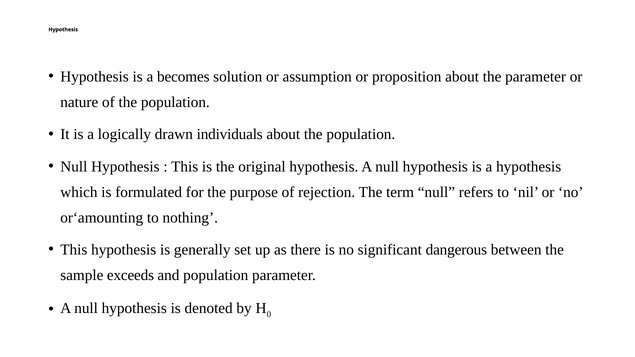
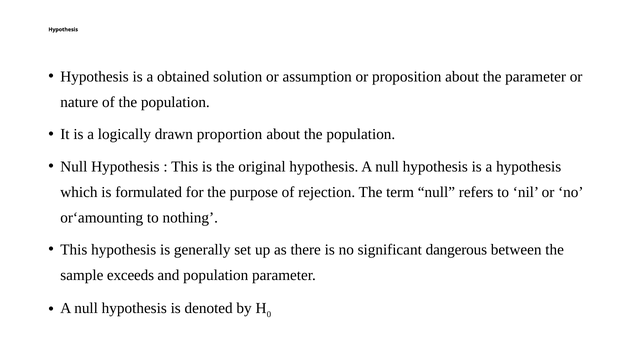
becomes: becomes -> obtained
individuals: individuals -> proportion
